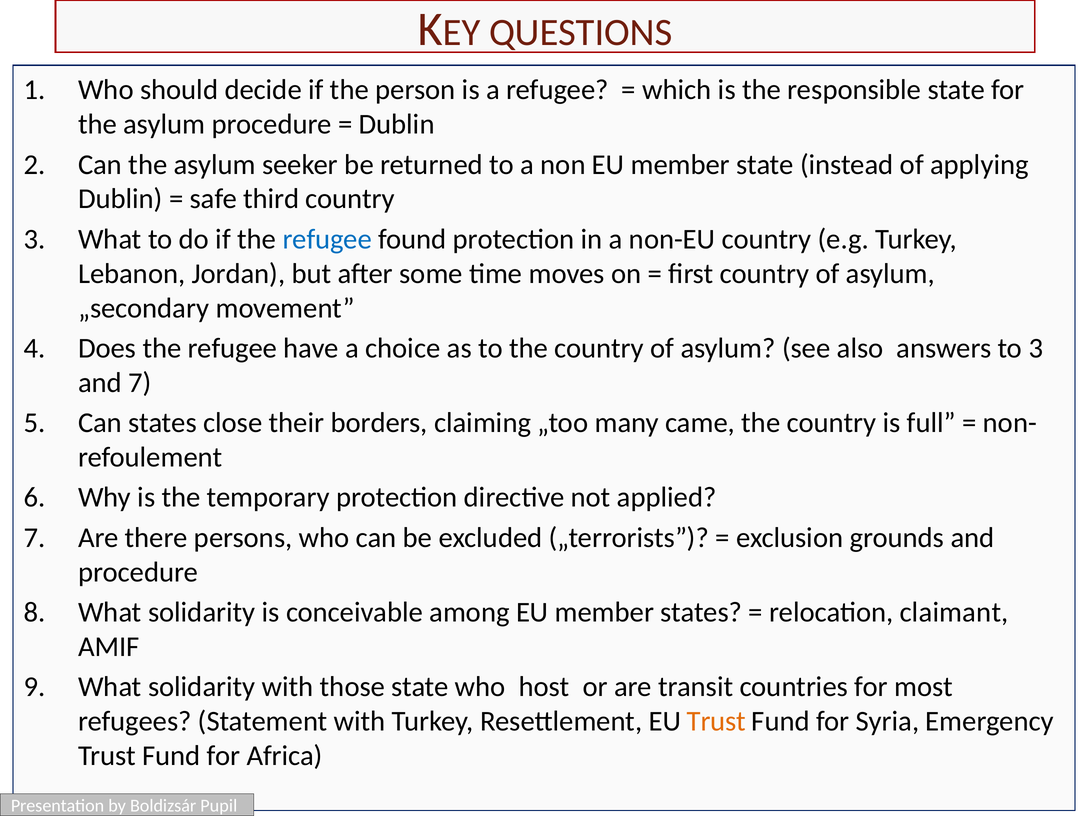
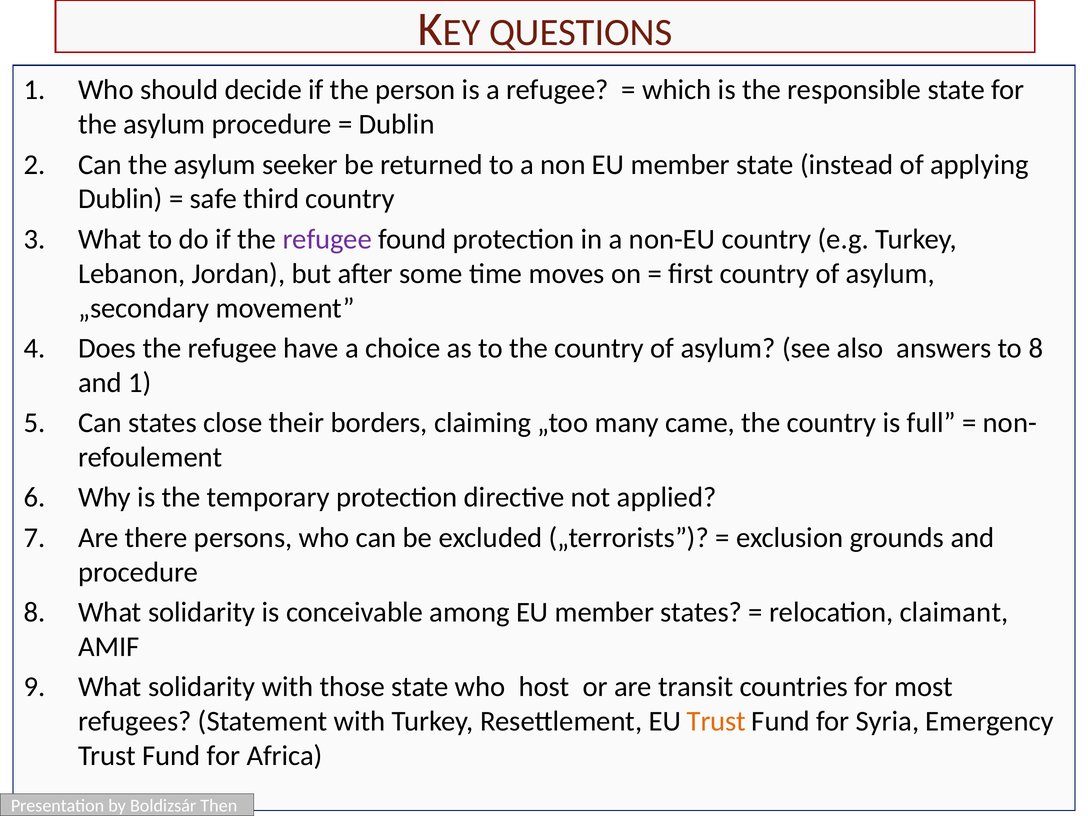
refugee at (327, 239) colour: blue -> purple
to 3: 3 -> 8
and 7: 7 -> 1
Pupil: Pupil -> Then
